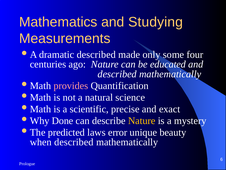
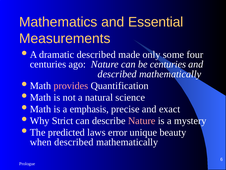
Studying: Studying -> Essential
be educated: educated -> centuries
scientific: scientific -> emphasis
Done: Done -> Strict
Nature at (142, 120) colour: yellow -> pink
